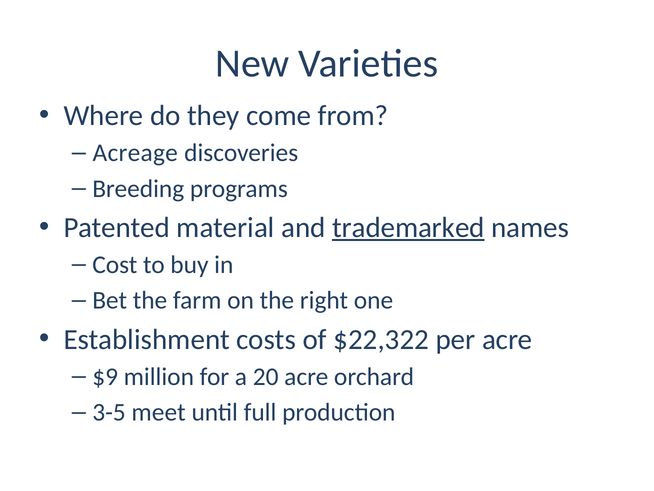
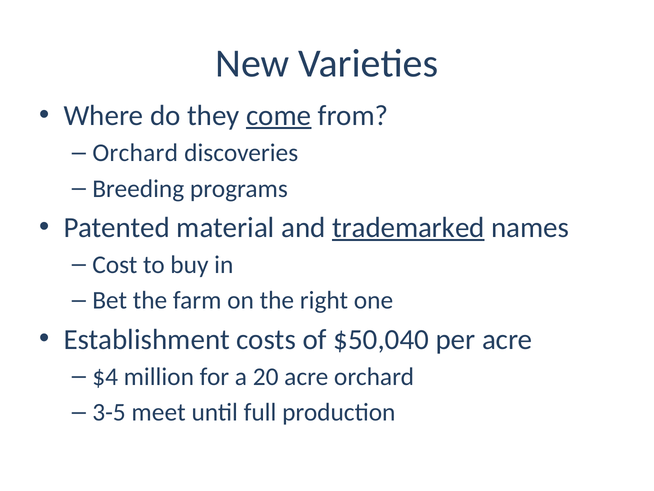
come underline: none -> present
Acreage at (135, 153): Acreage -> Orchard
$22,322: $22,322 -> $50,040
$9: $9 -> $4
